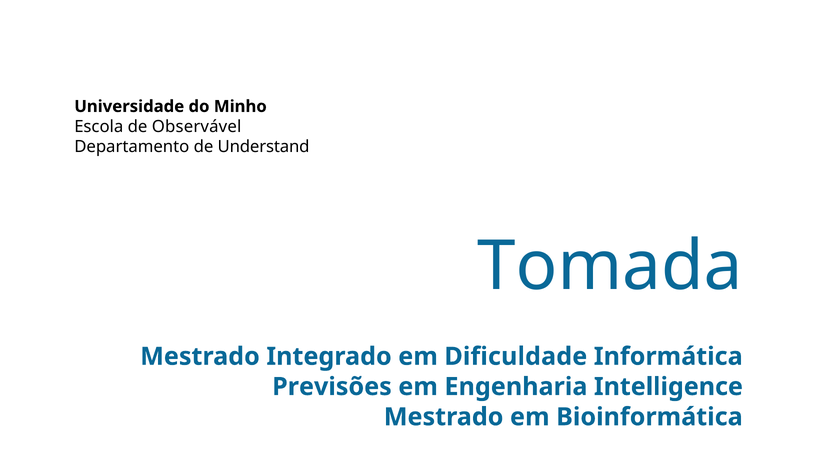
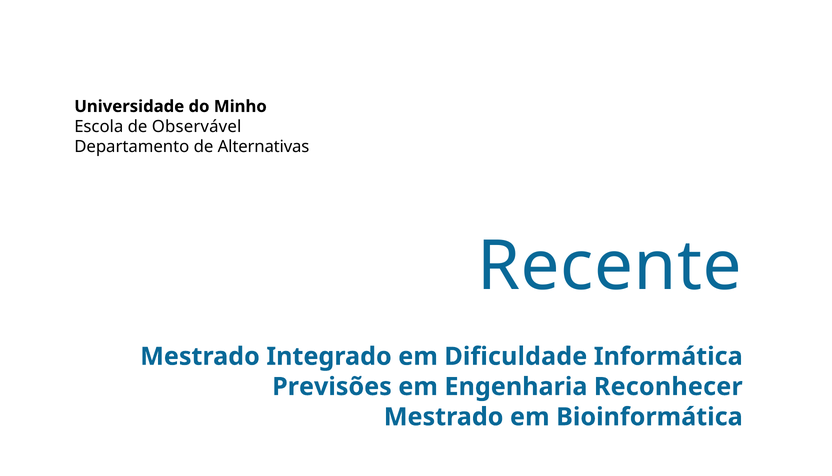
Understand: Understand -> Alternativas
Tomada: Tomada -> Recente
Intelligence: Intelligence -> Reconhecer
